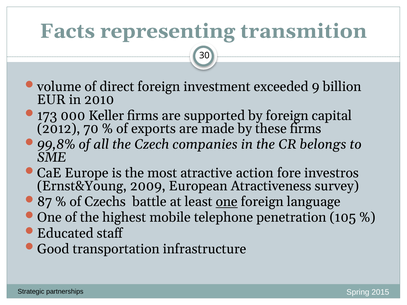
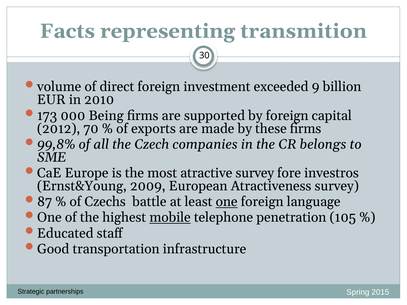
Keller: Keller -> Being
atractive action: action -> survey
mobile underline: none -> present
